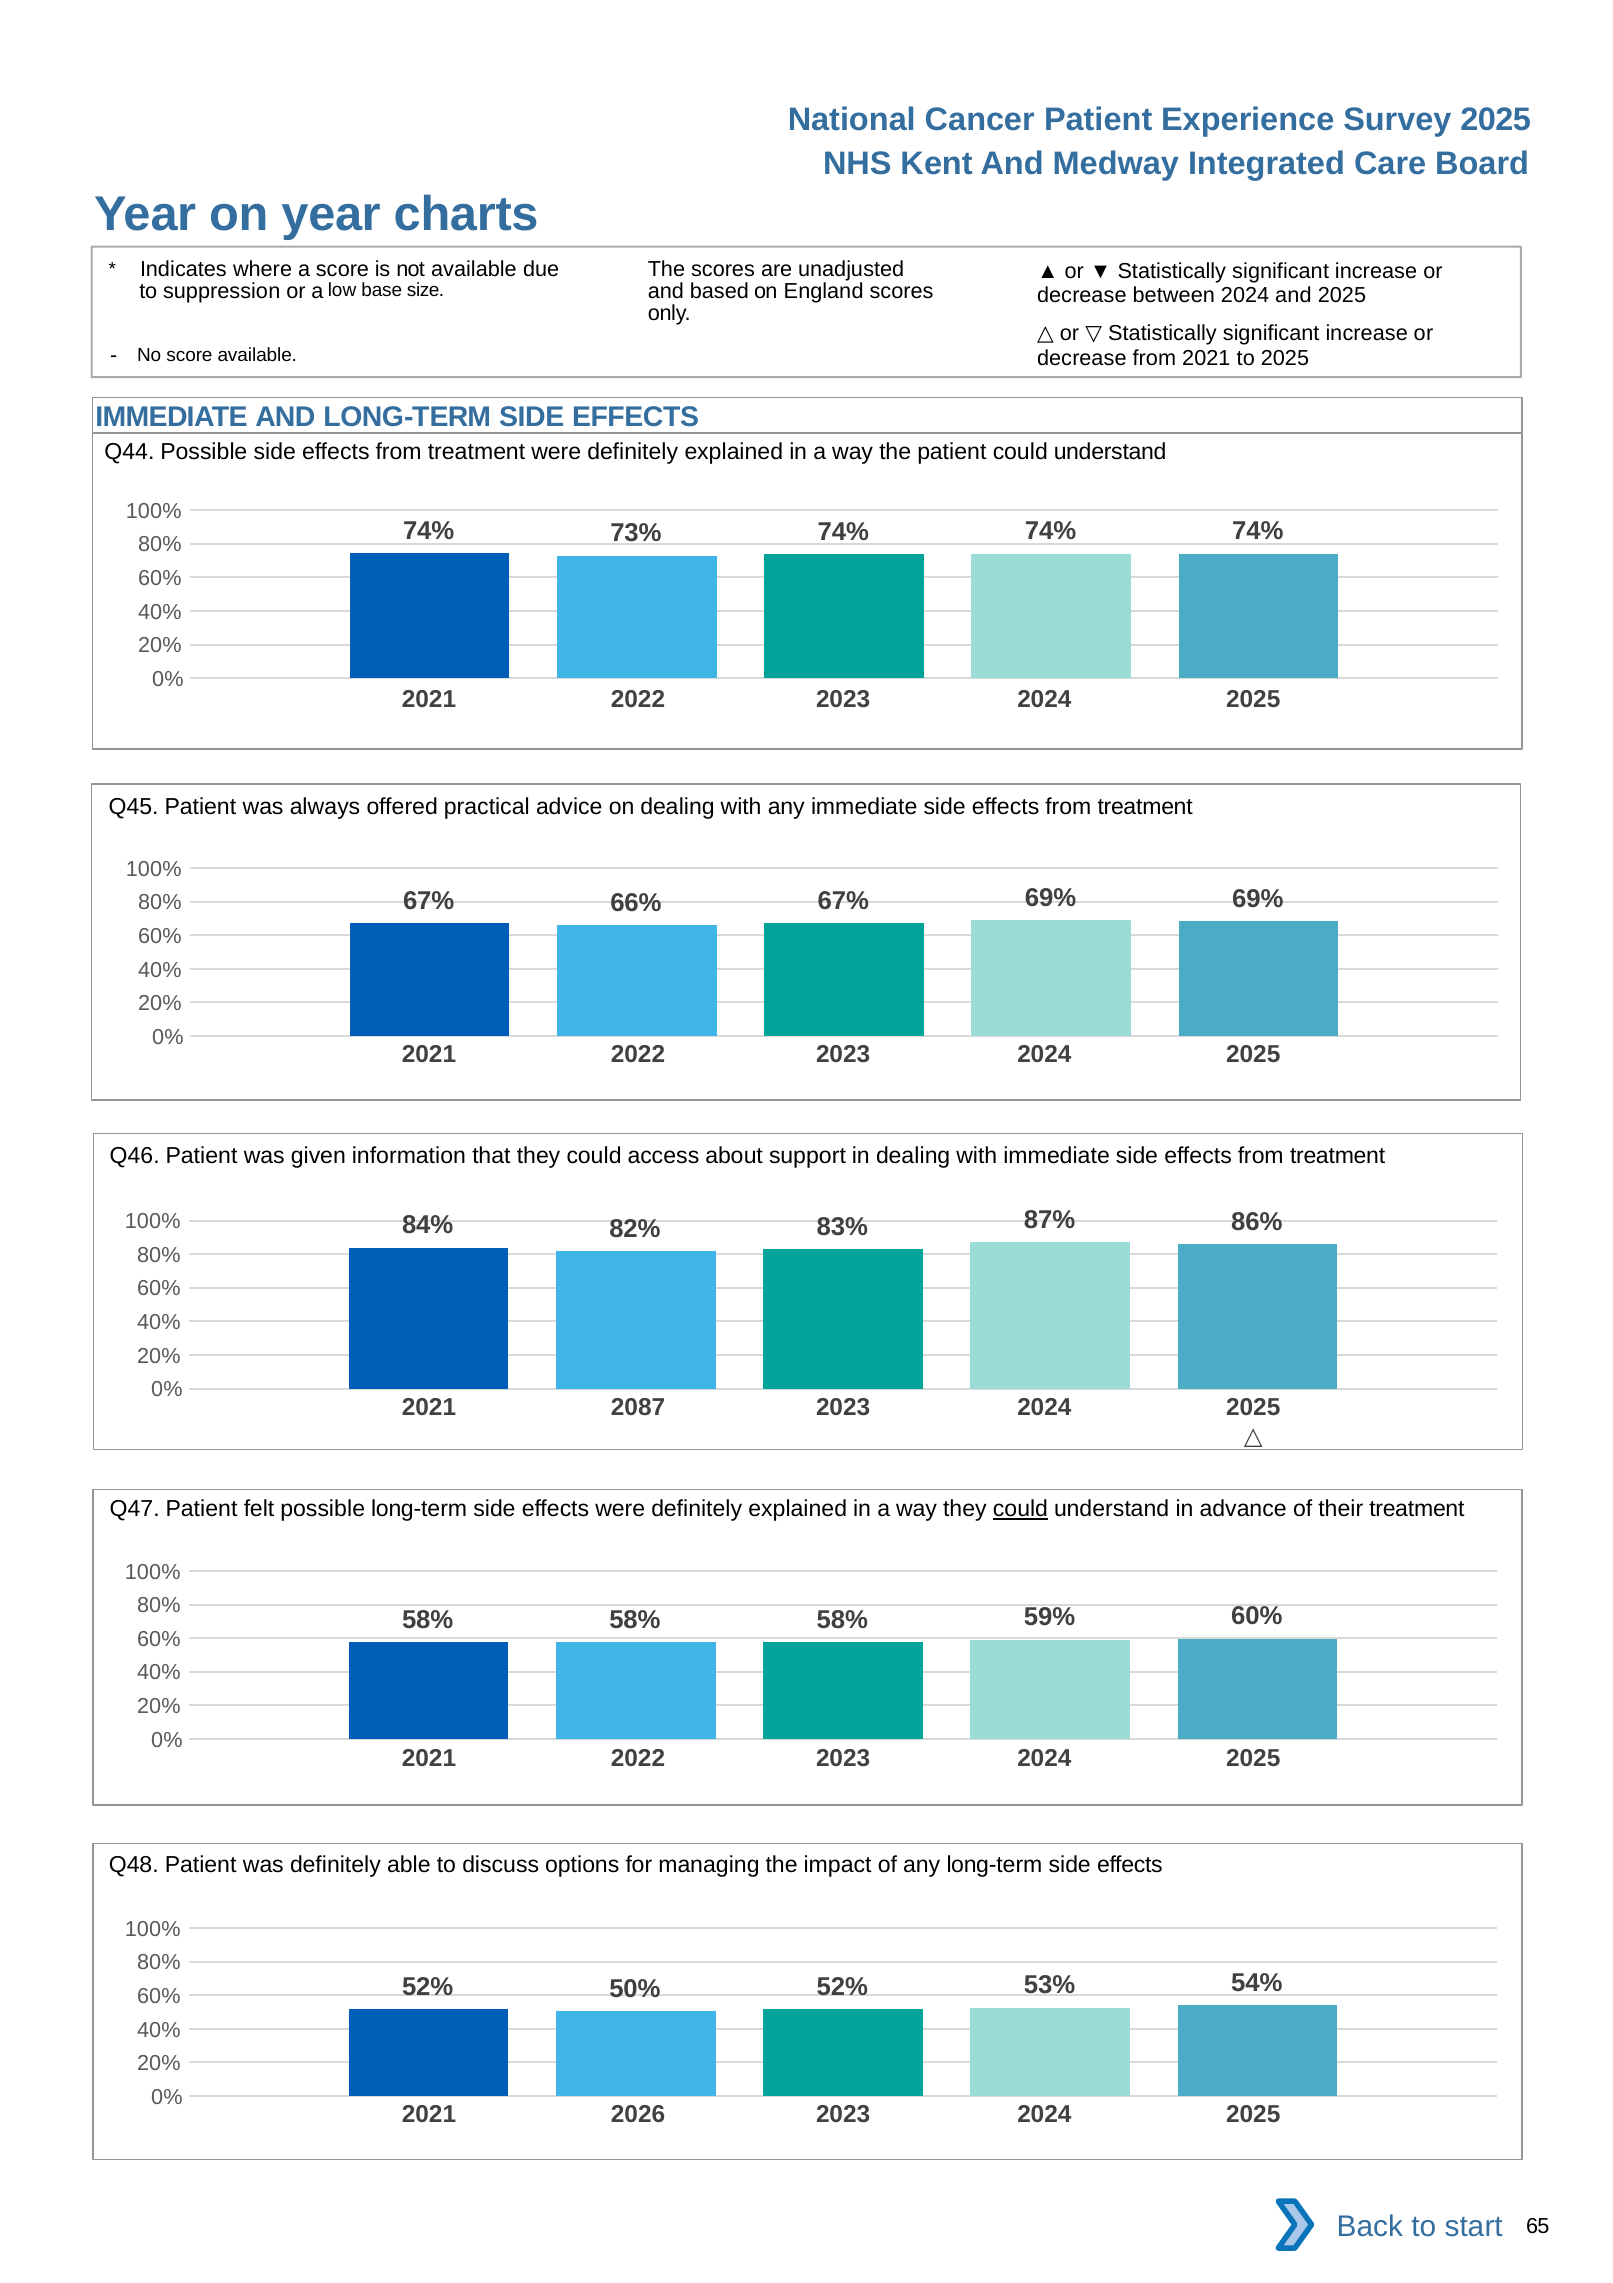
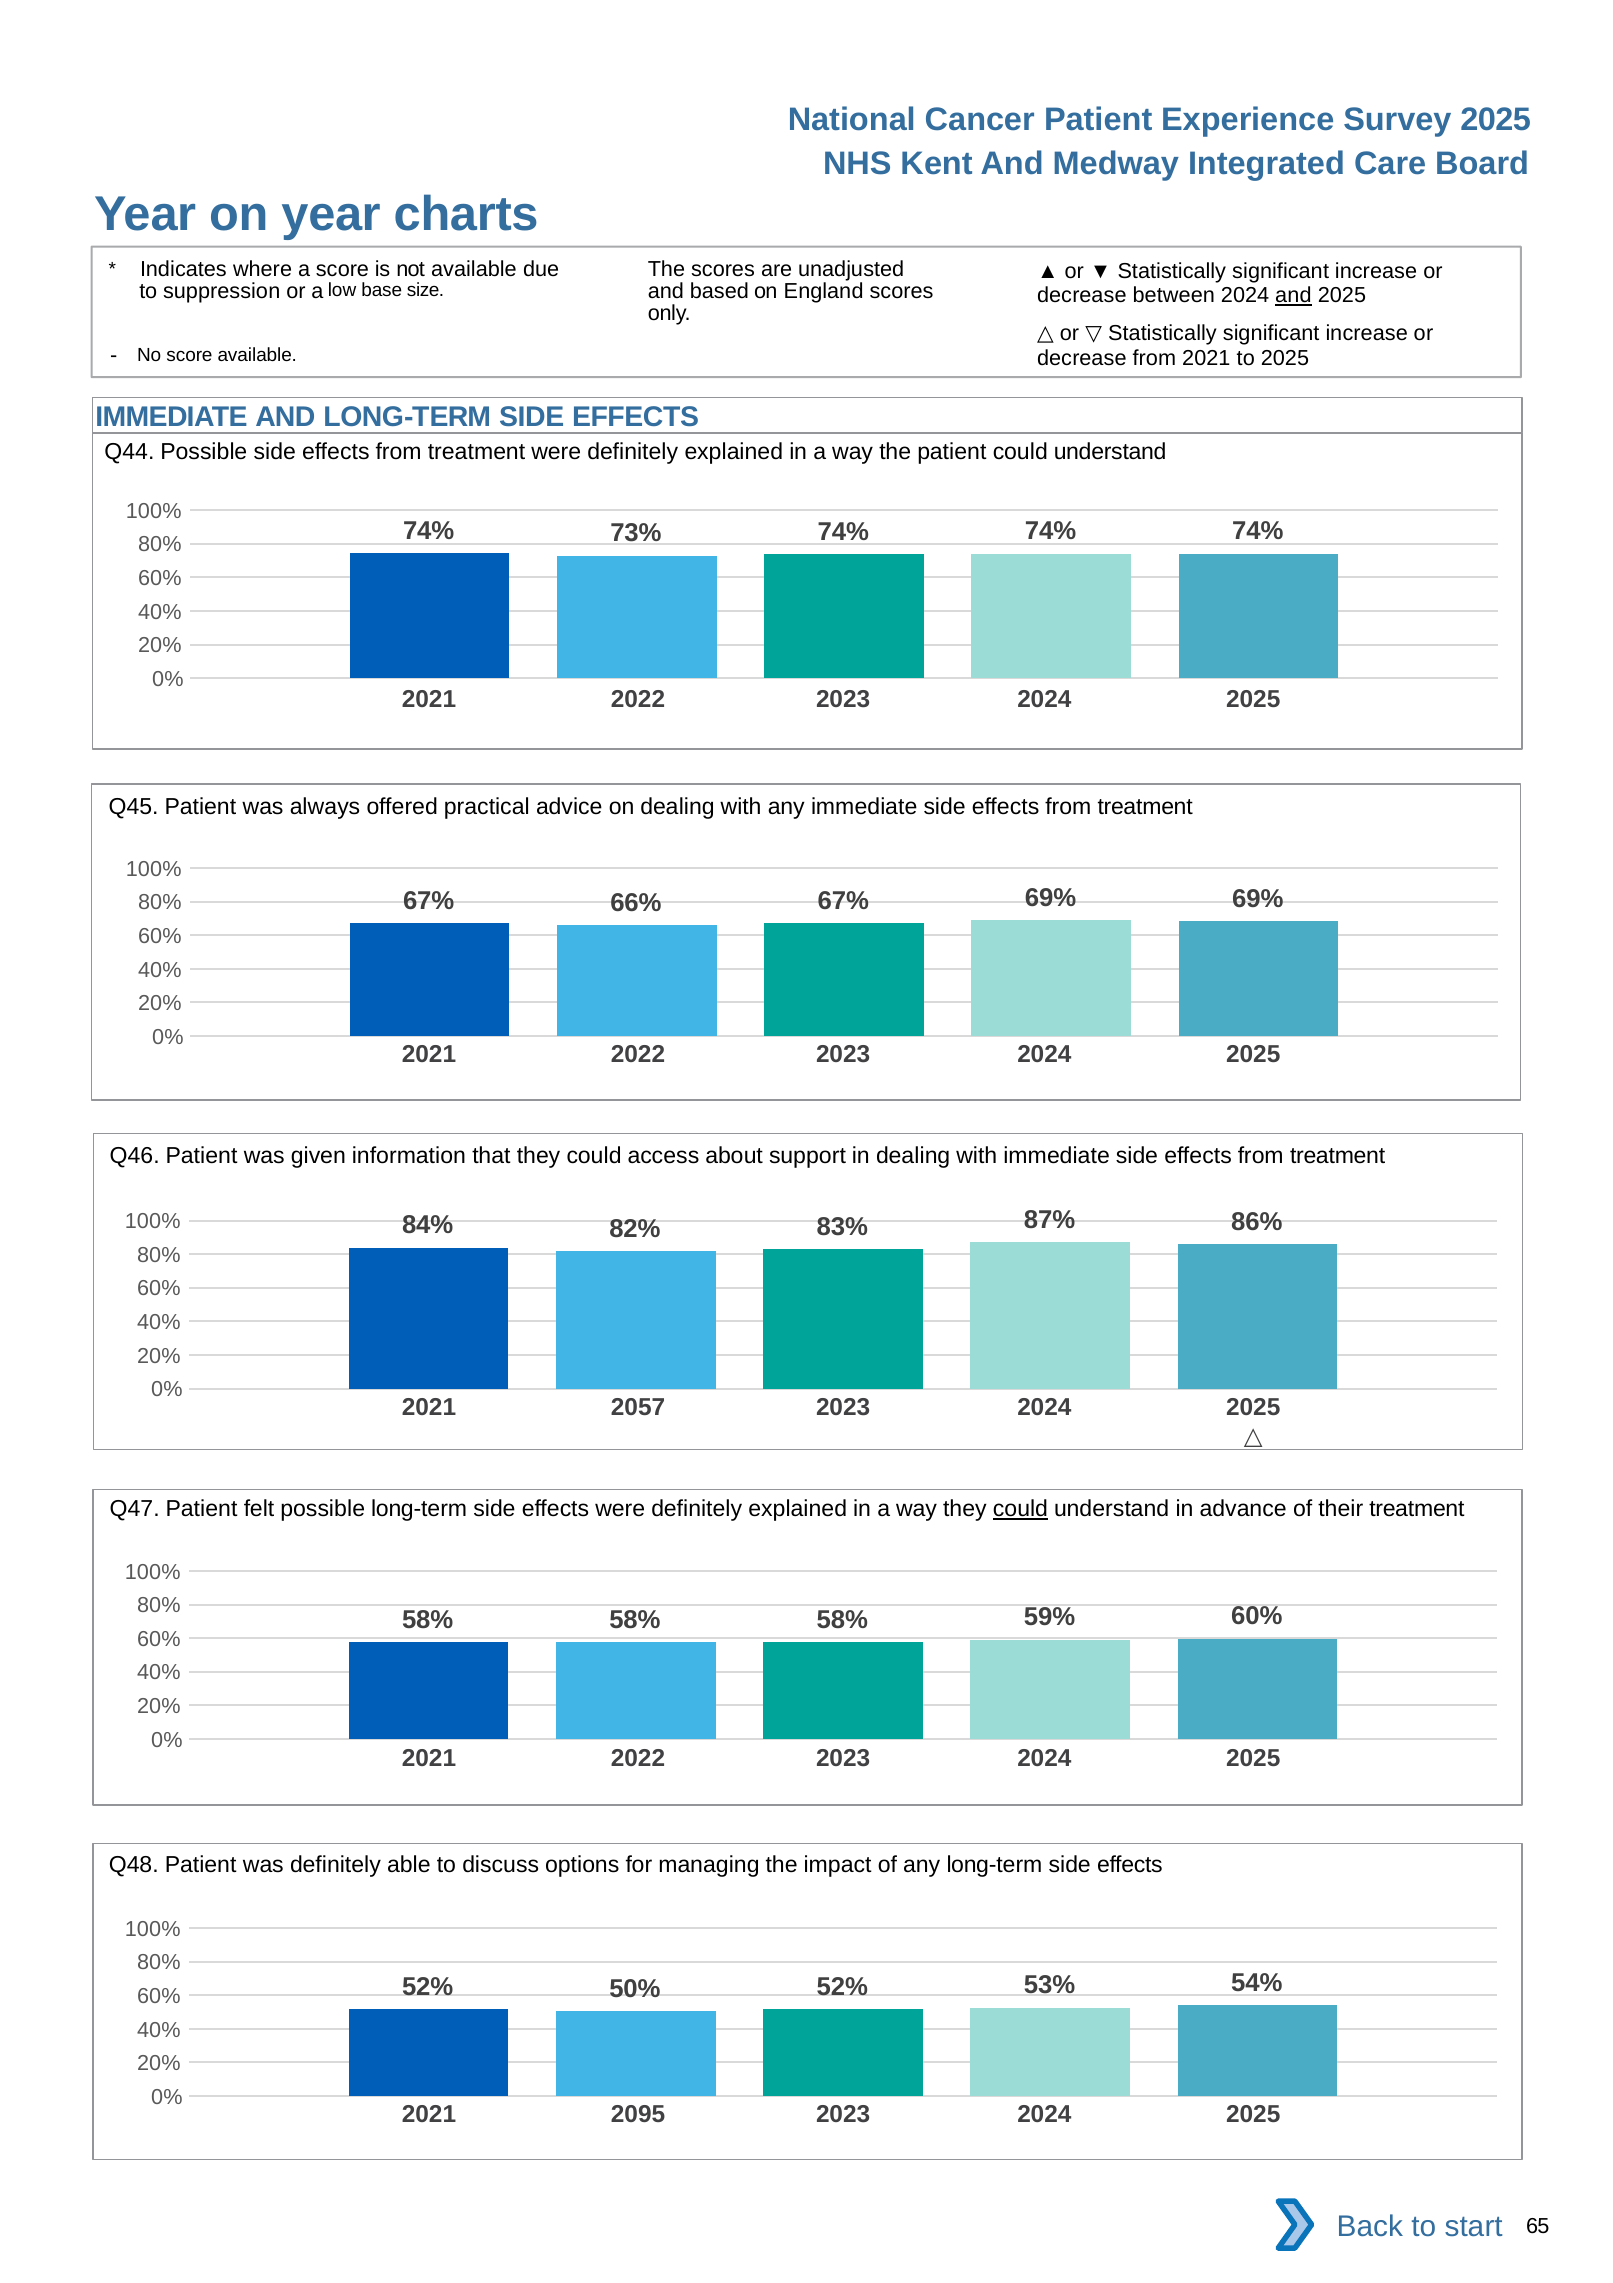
and at (1293, 296) underline: none -> present
2087: 2087 -> 2057
2026: 2026 -> 2095
